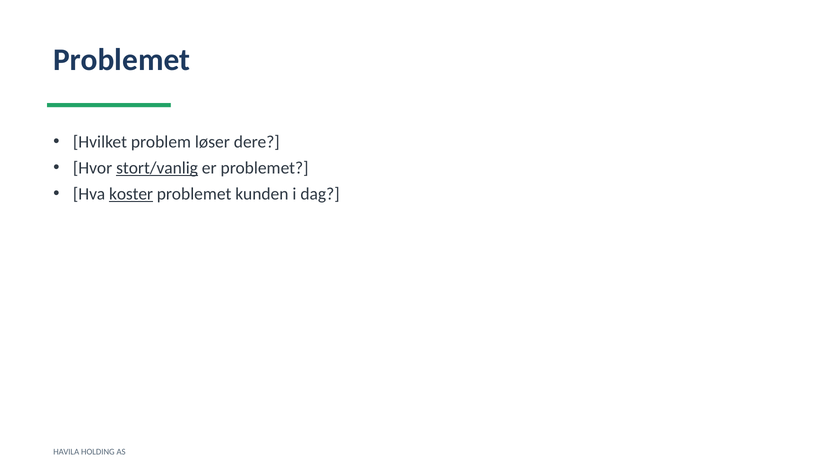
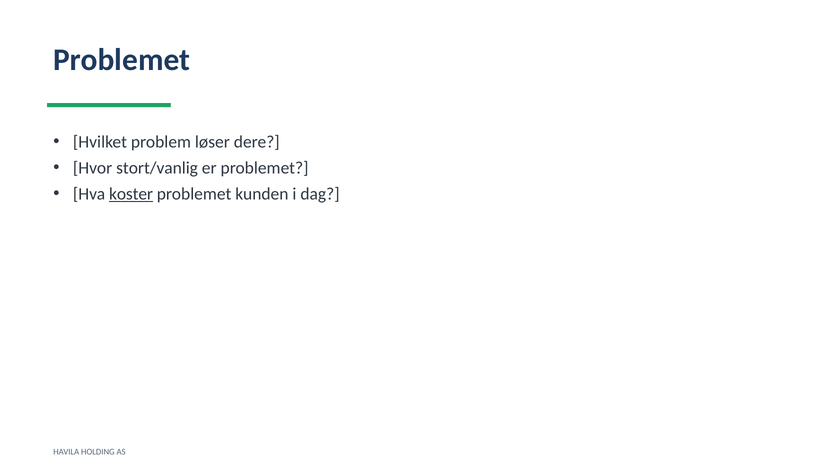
stort/vanlig underline: present -> none
